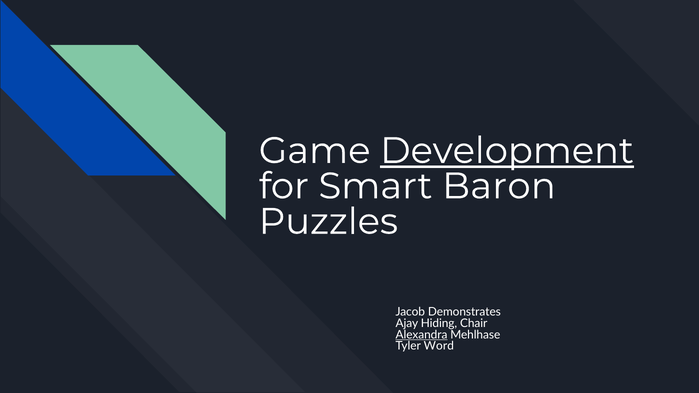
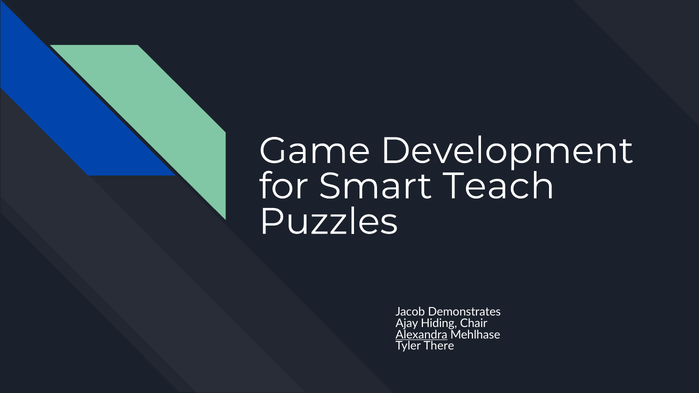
Development underline: present -> none
Baron: Baron -> Teach
Word: Word -> There
